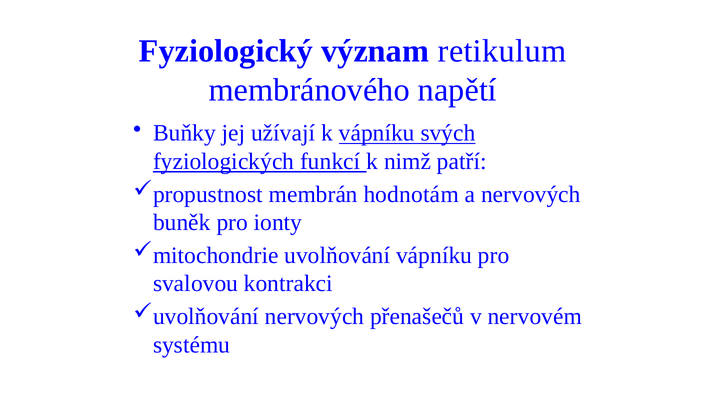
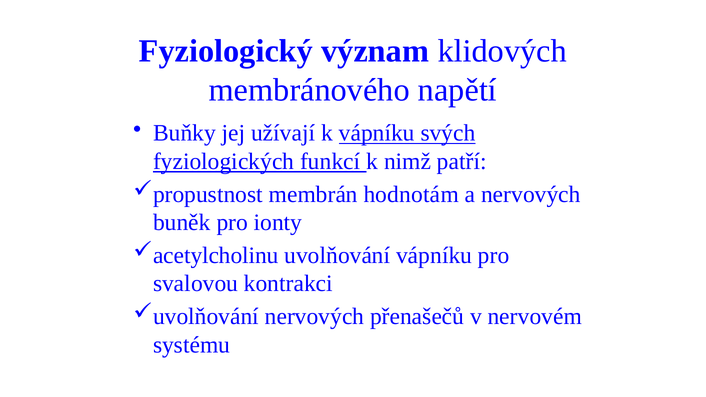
retikulum: retikulum -> klidových
mitochondrie: mitochondrie -> acetylcholinu
